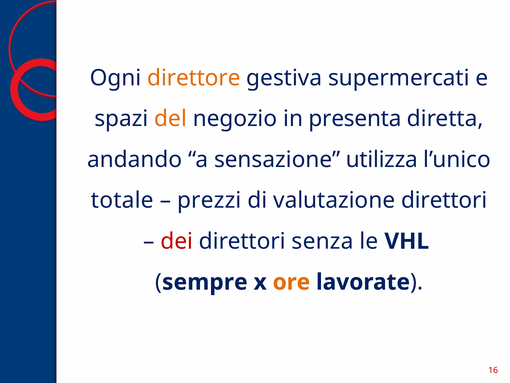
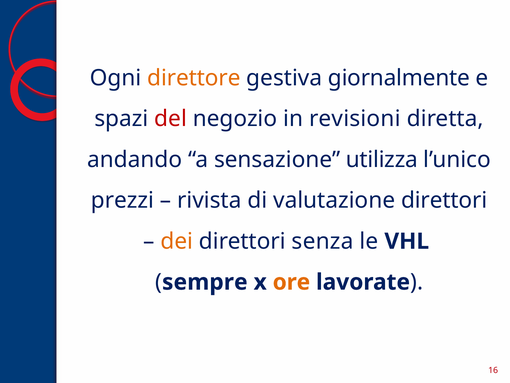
supermercati: supermercati -> giornalmente
del colour: orange -> red
presenta: presenta -> revisioni
totale: totale -> prezzi
prezzi: prezzi -> rivista
dei colour: red -> orange
